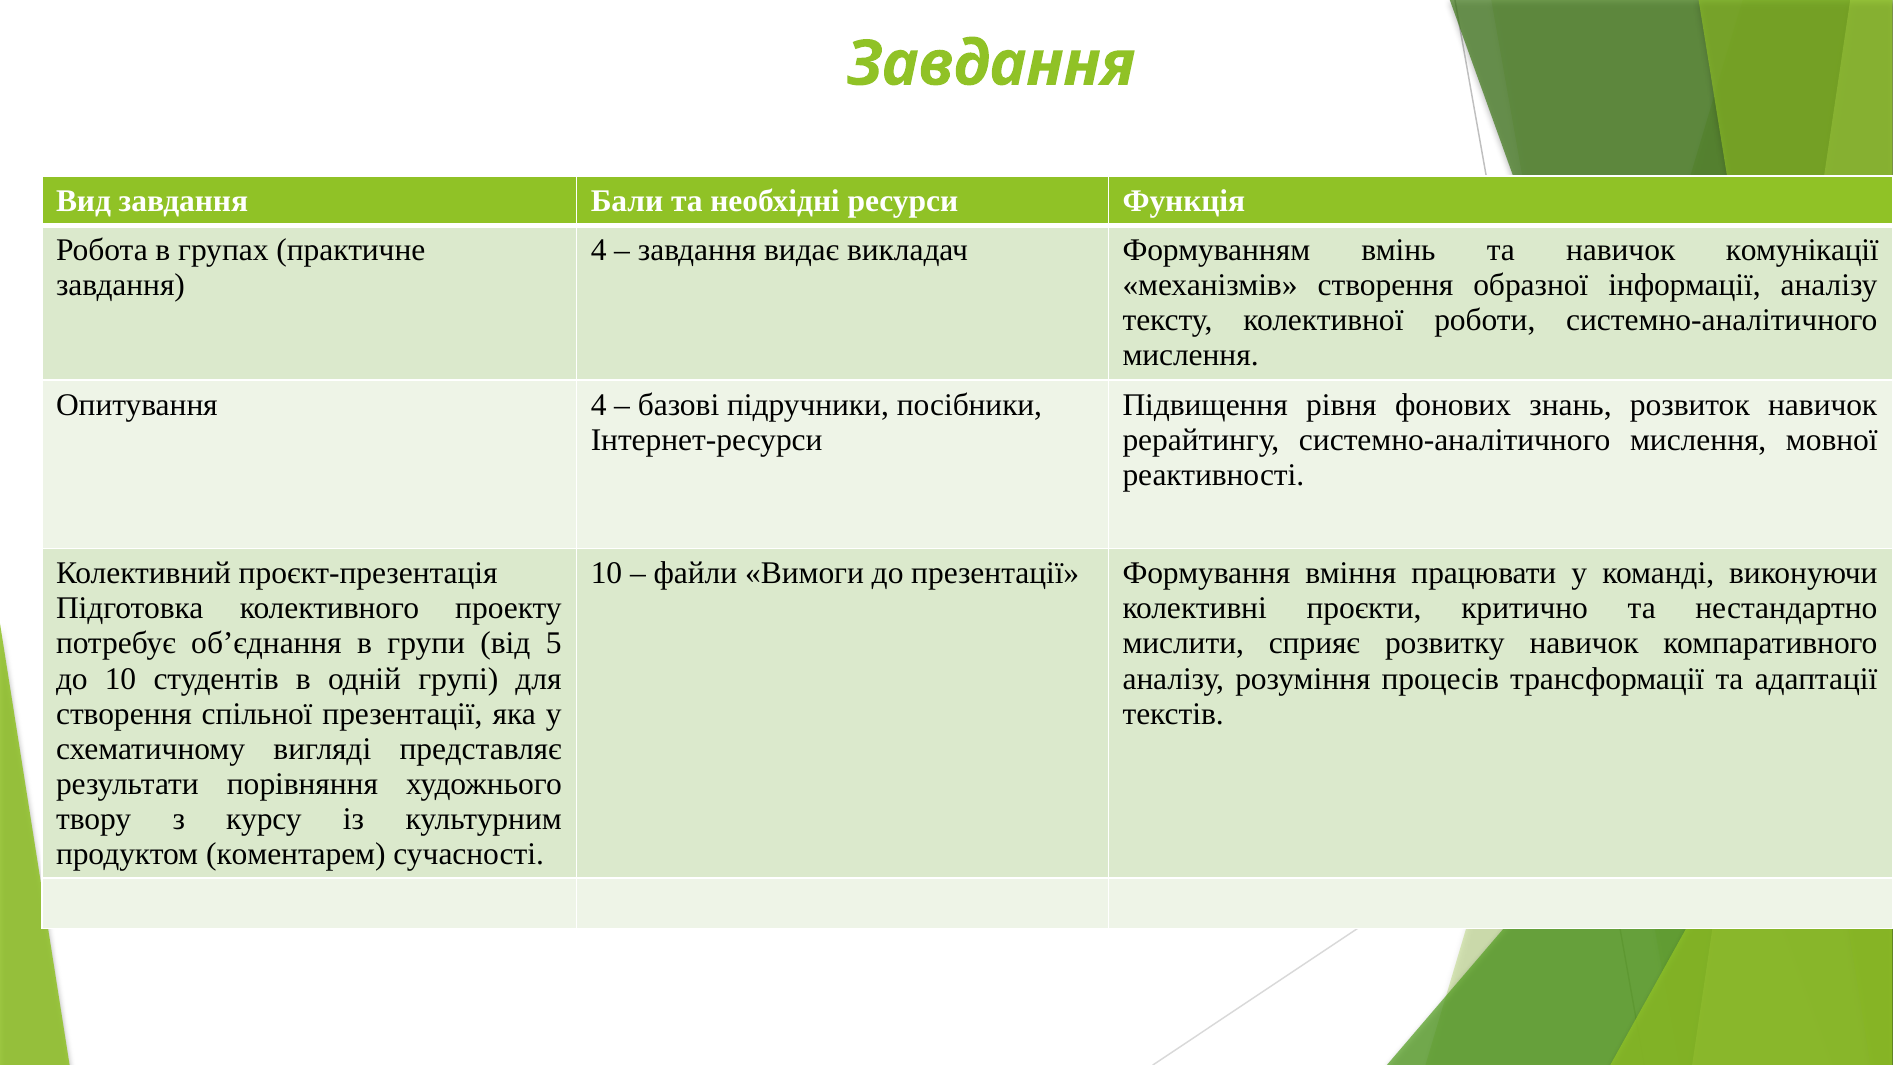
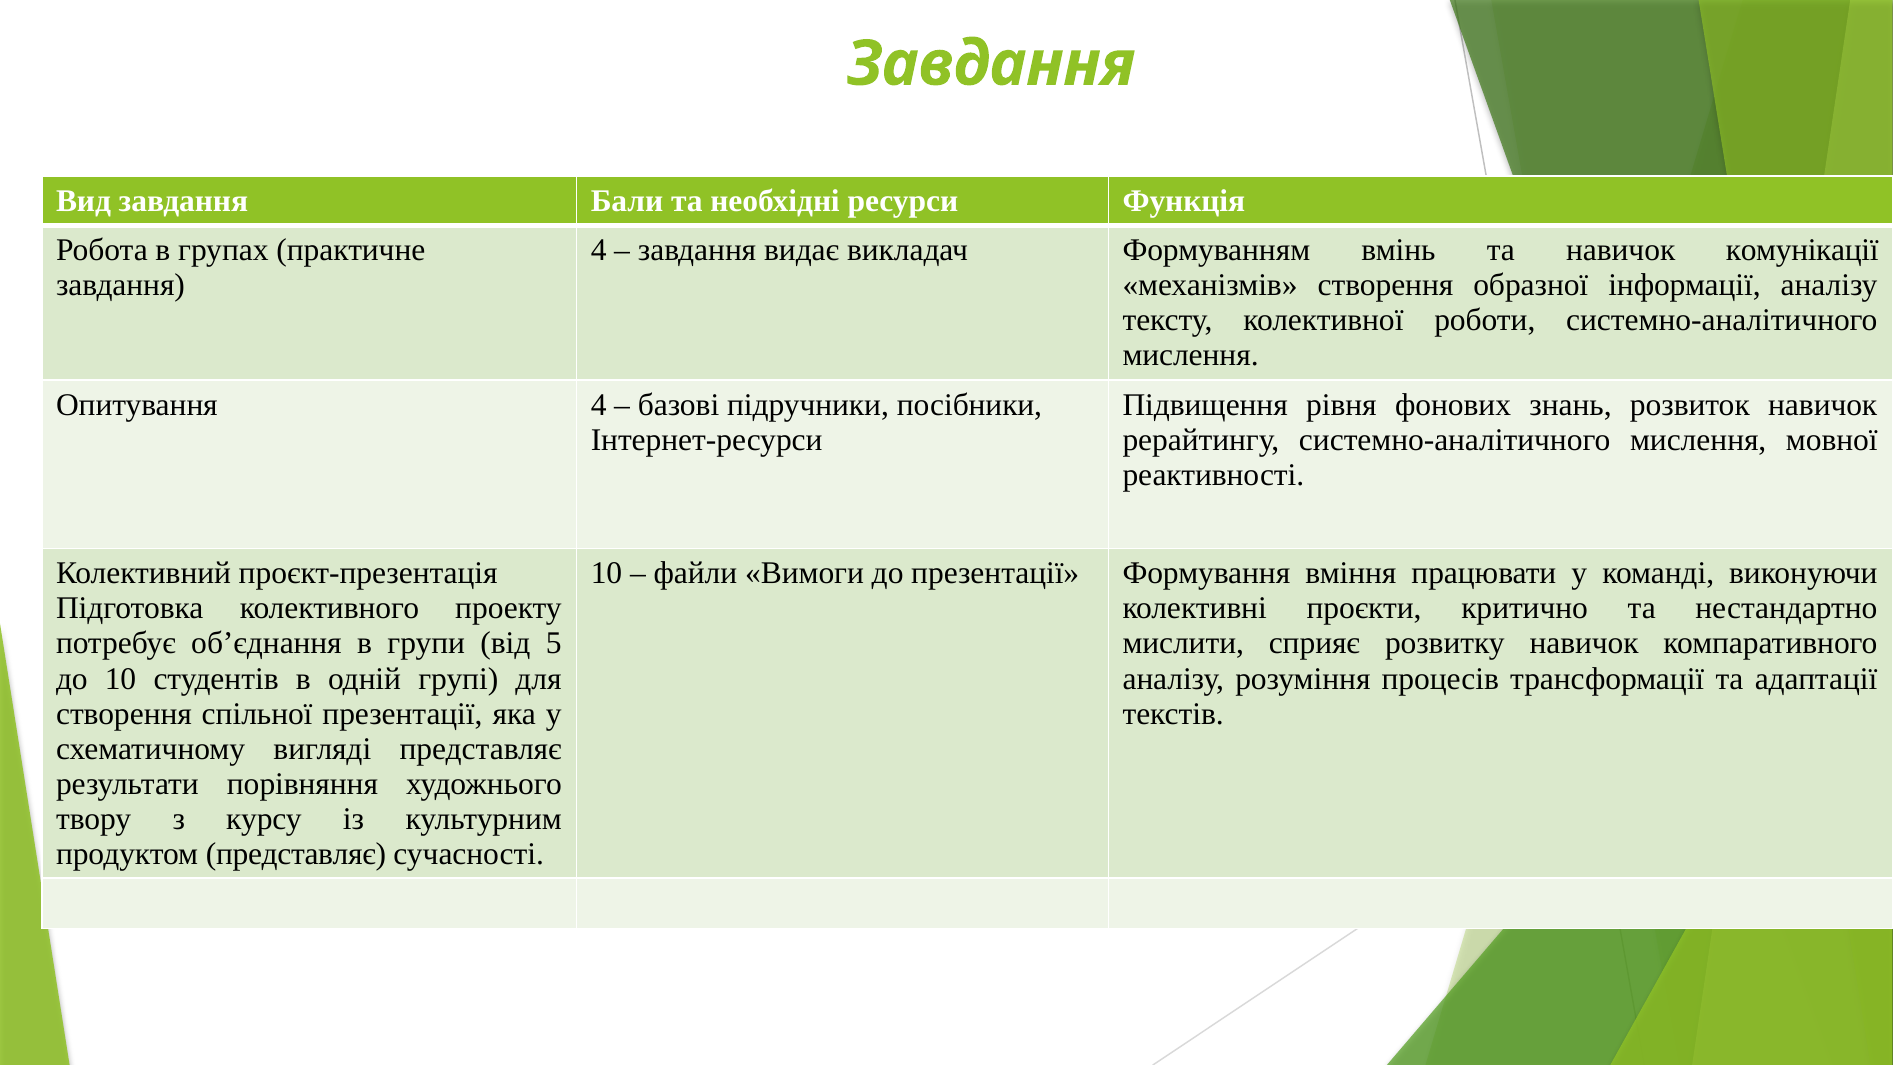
продуктом коментарем: коментарем -> представляє
